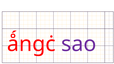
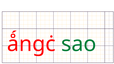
sao colour: purple -> green
